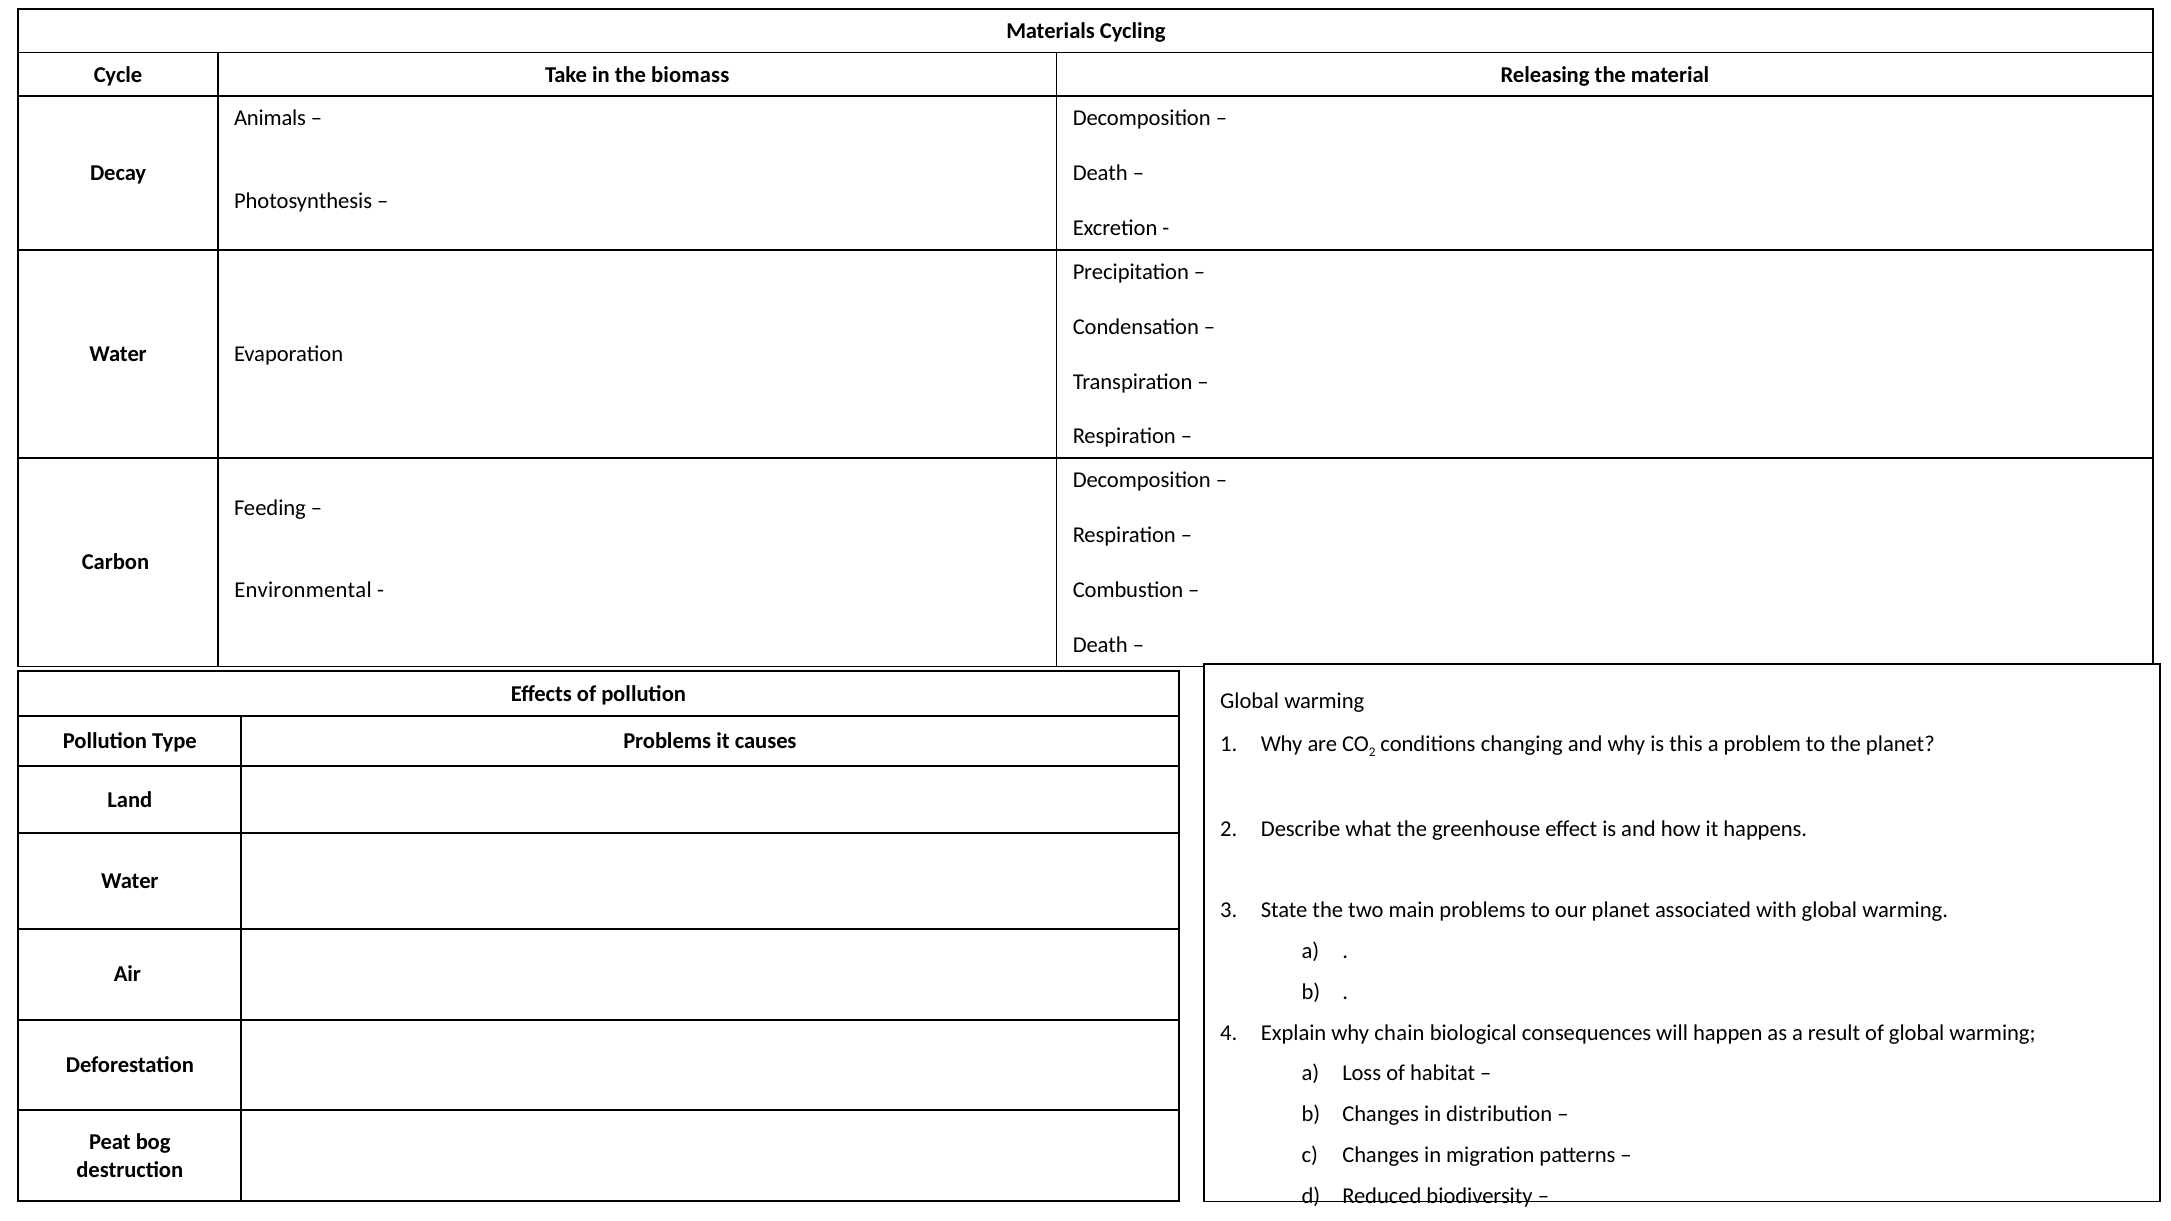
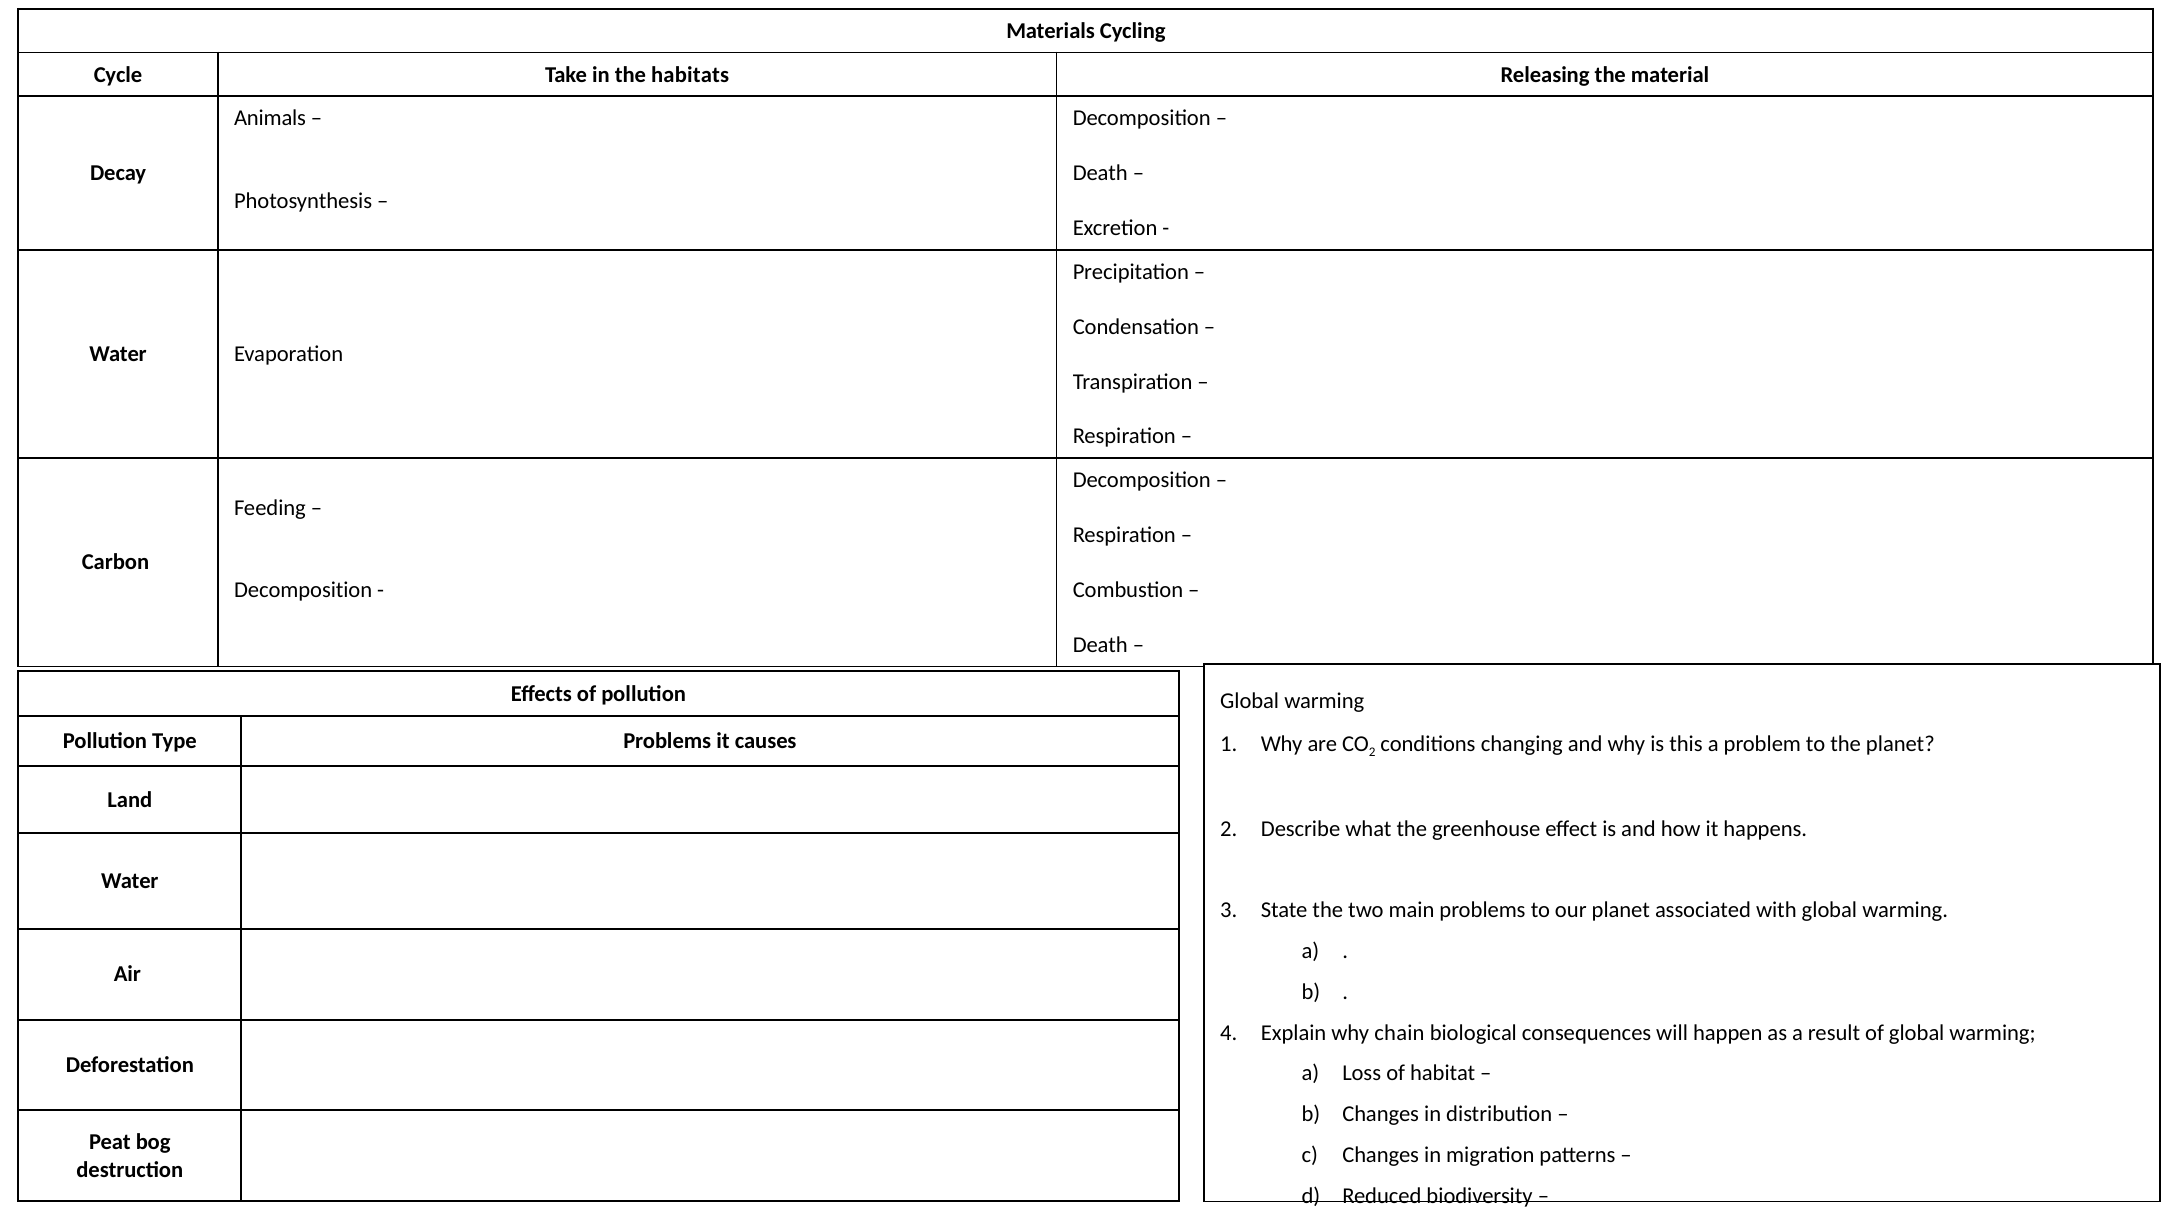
biomass: biomass -> habitats
Environmental at (303, 590): Environmental -> Decomposition
